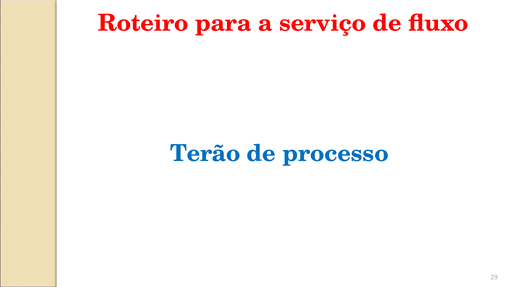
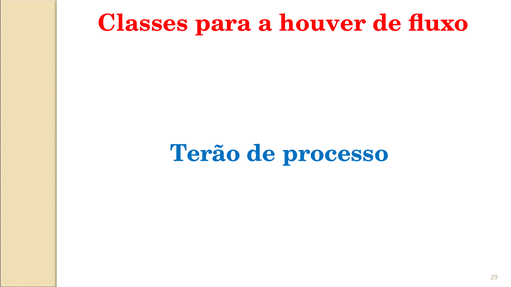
Roteiro: Roteiro -> Classes
serviço: serviço -> houver
